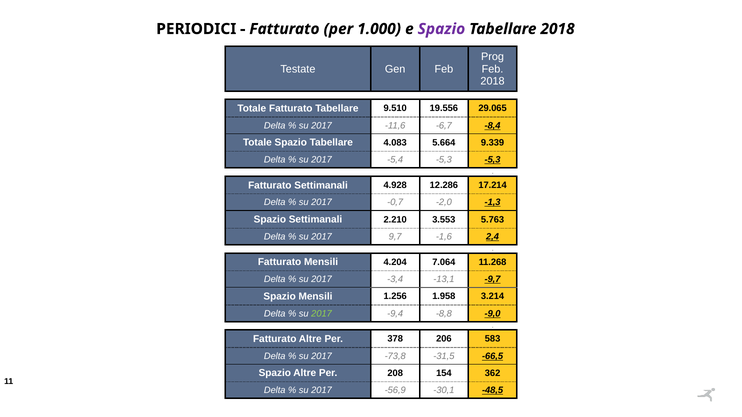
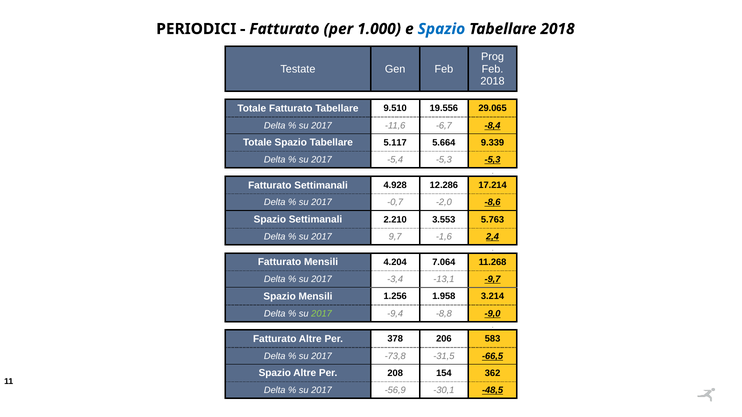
Spazio at (441, 29) colour: purple -> blue
4.083: 4.083 -> 5.117
-1,3: -1,3 -> -8,6
